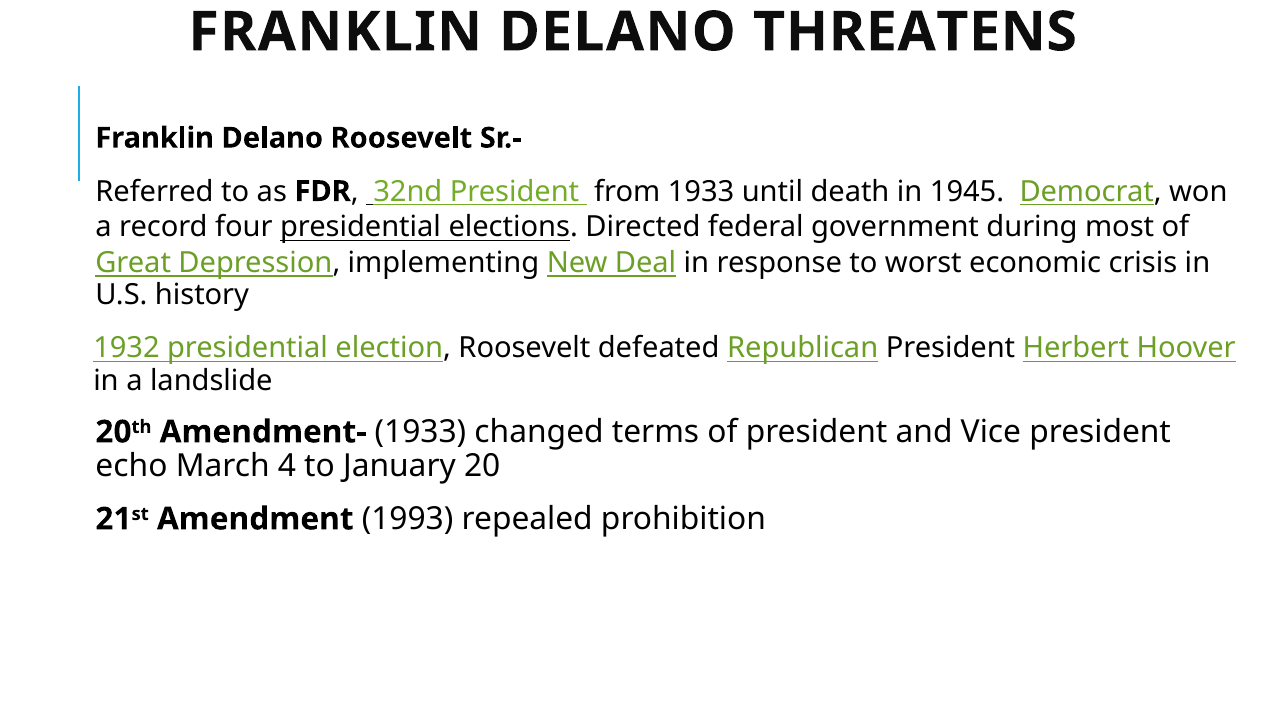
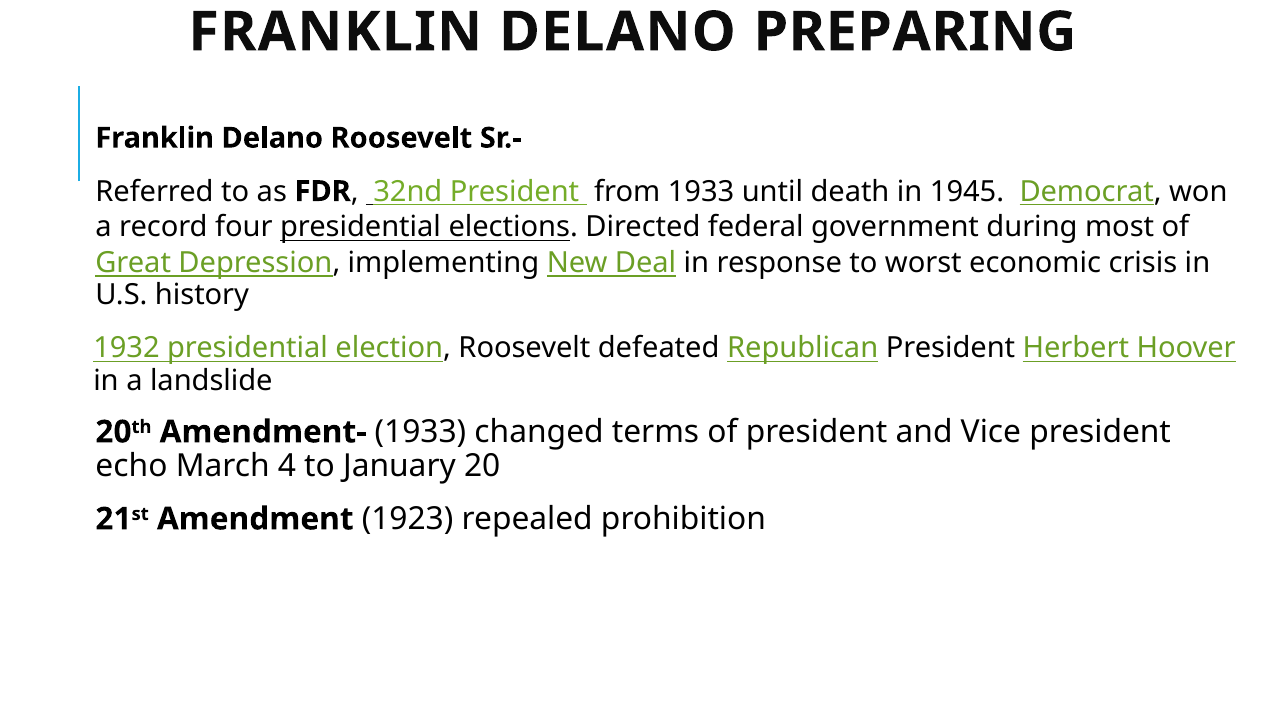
THREATENS: THREATENS -> PREPARING
1993: 1993 -> 1923
